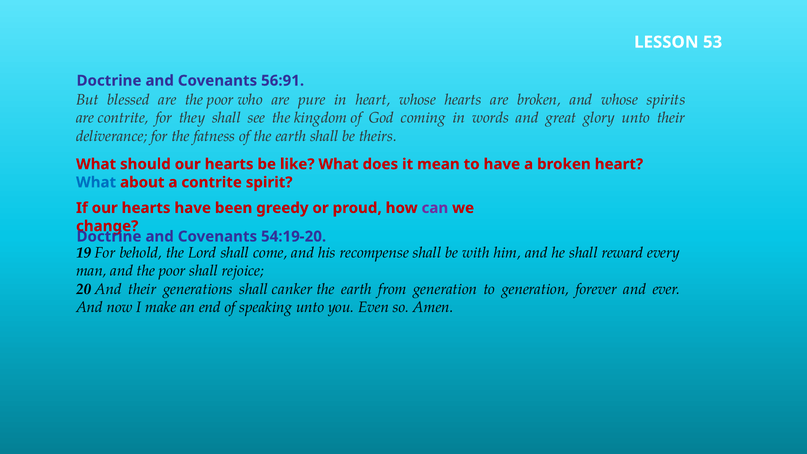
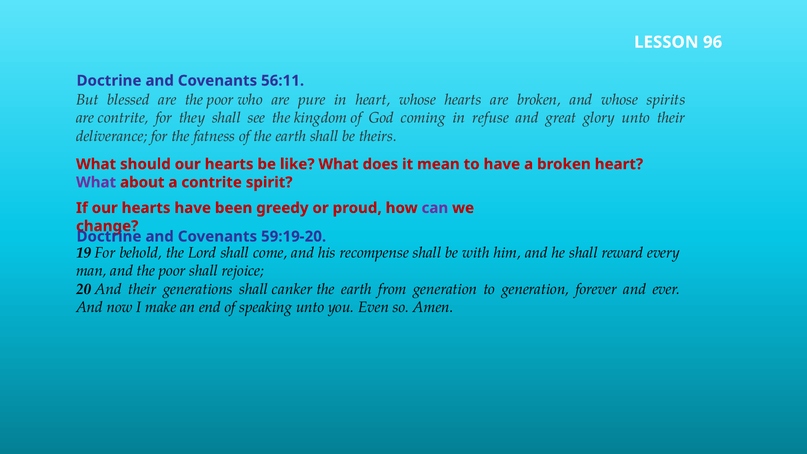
53: 53 -> 96
56:91: 56:91 -> 56:11
words: words -> refuse
What at (96, 182) colour: blue -> purple
54:19-20: 54:19-20 -> 59:19-20
